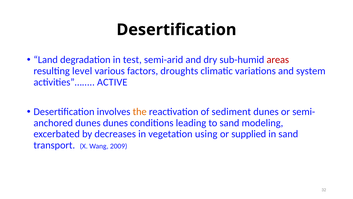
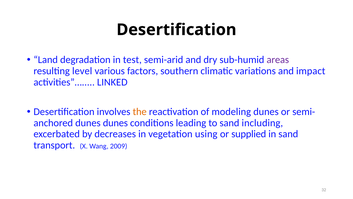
areas colour: red -> purple
droughts: droughts -> southern
system: system -> impact
ACTIVE: ACTIVE -> LINKED
sediment: sediment -> modeling
modeling: modeling -> including
